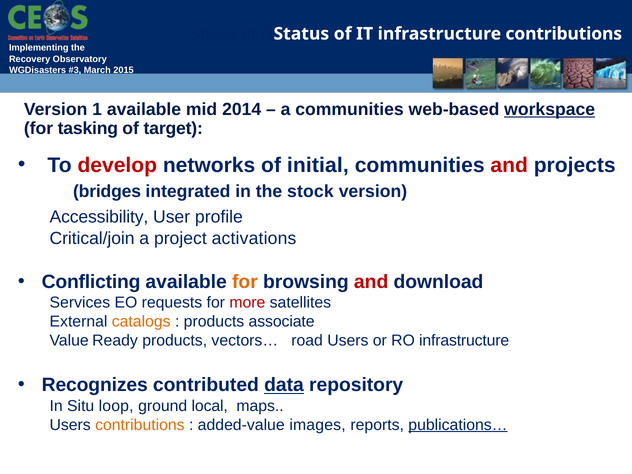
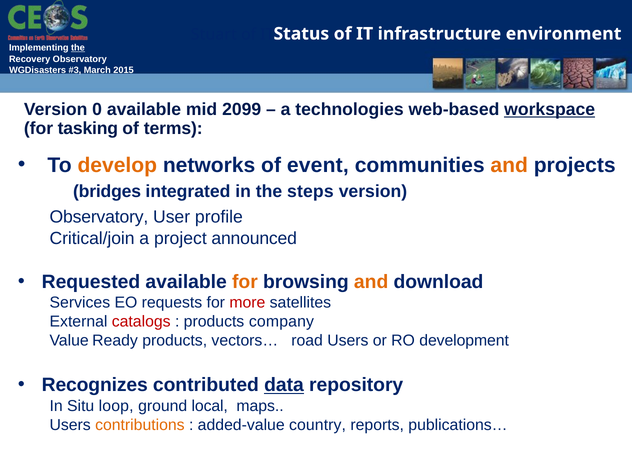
contributions at (564, 34): contributions -> environment
the at (78, 48) underline: none -> present
1: 1 -> 0
2014: 2014 -> 2099
a communities: communities -> technologies
target: target -> terms
develop colour: red -> orange
initial: initial -> event
and at (509, 165) colour: red -> orange
stock: stock -> steps
Accessibility at (99, 217): Accessibility -> Observatory
activations: activations -> announced
Conflicting: Conflicting -> Requested
and at (371, 282) colour: red -> orange
catalogs colour: orange -> red
associate: associate -> company
RO infrastructure: infrastructure -> development
images: images -> country
publications… underline: present -> none
